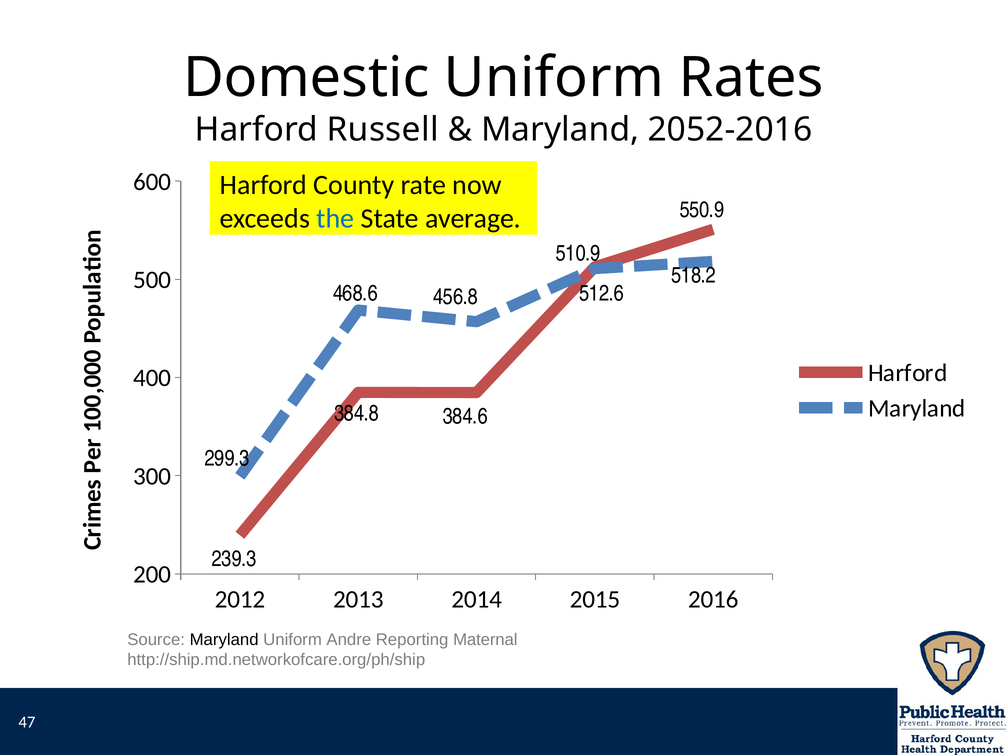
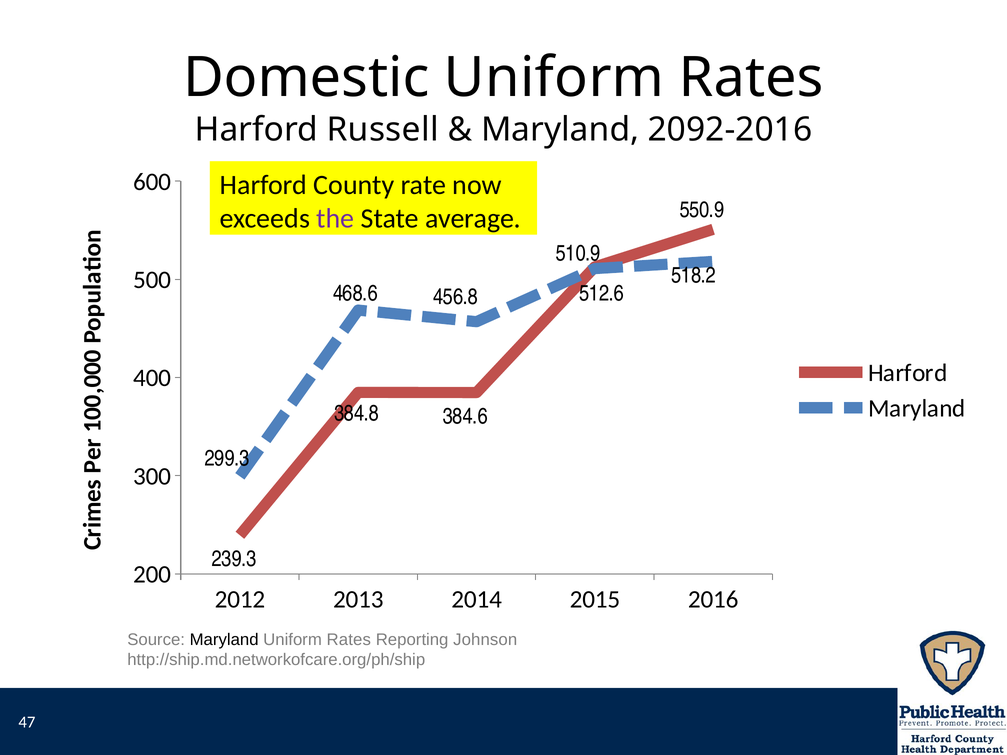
2052-2016: 2052-2016 -> 2092-2016
the colour: blue -> purple
Andre at (349, 640): Andre -> Rates
Maternal: Maternal -> Johnson
